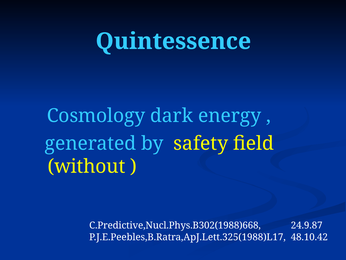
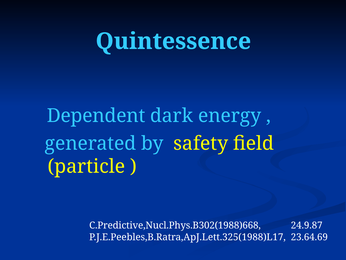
Cosmology: Cosmology -> Dependent
without: without -> particle
48.10.42: 48.10.42 -> 23.64.69
